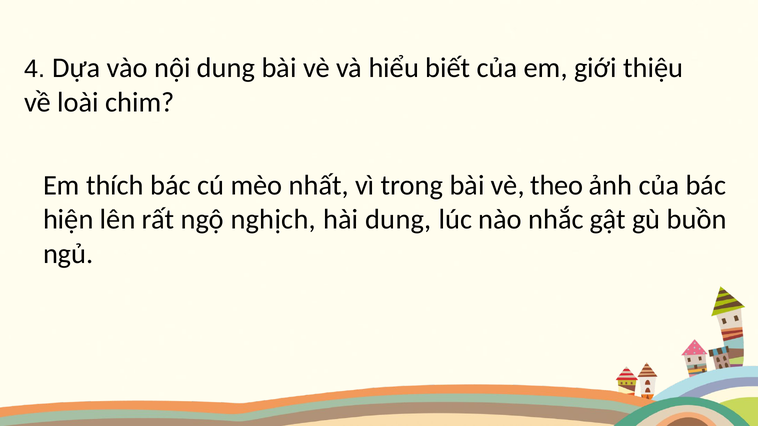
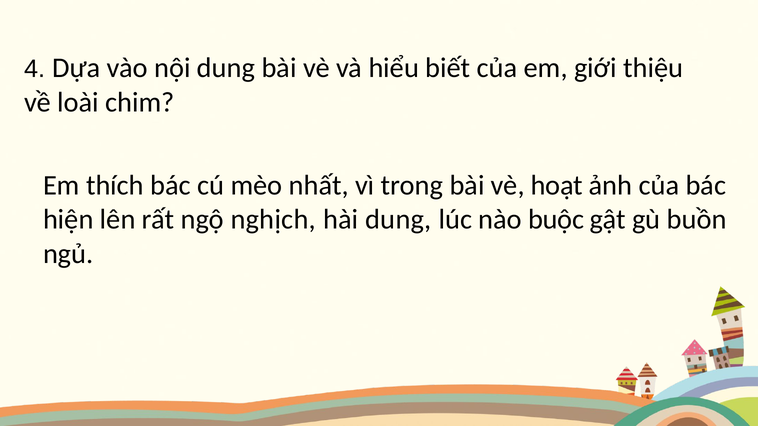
theo: theo -> hoạt
nhắc: nhắc -> buộc
